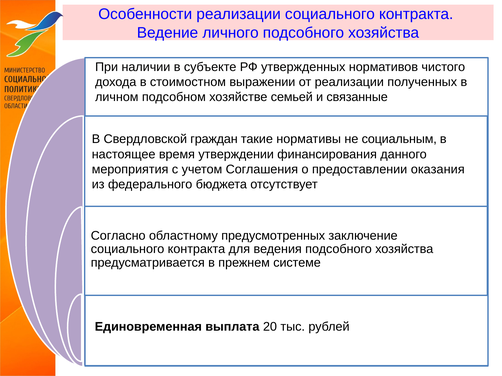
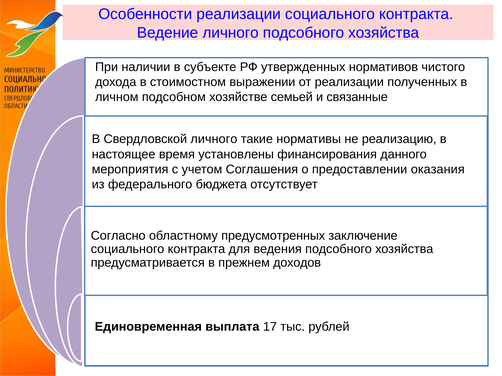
Свердловской граждан: граждан -> личного
социальным: социальным -> реализацию
утверждении: утверждении -> установлены
системе: системе -> доходов
20: 20 -> 17
